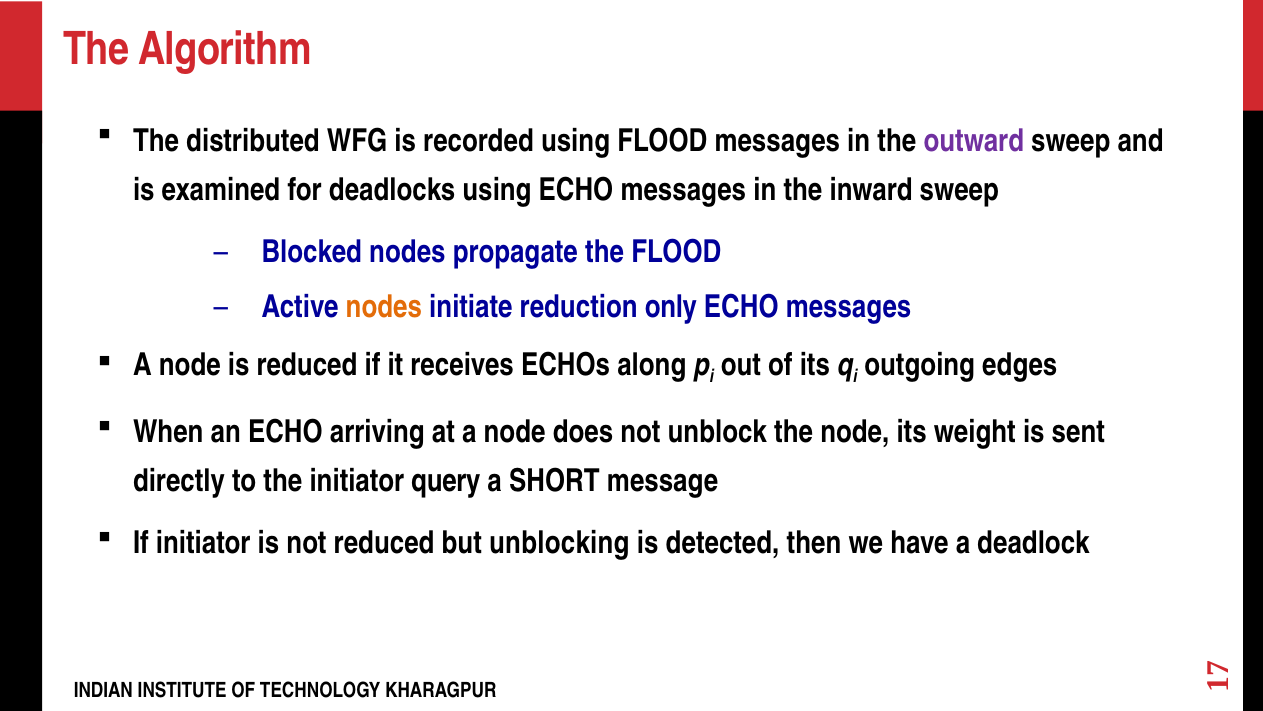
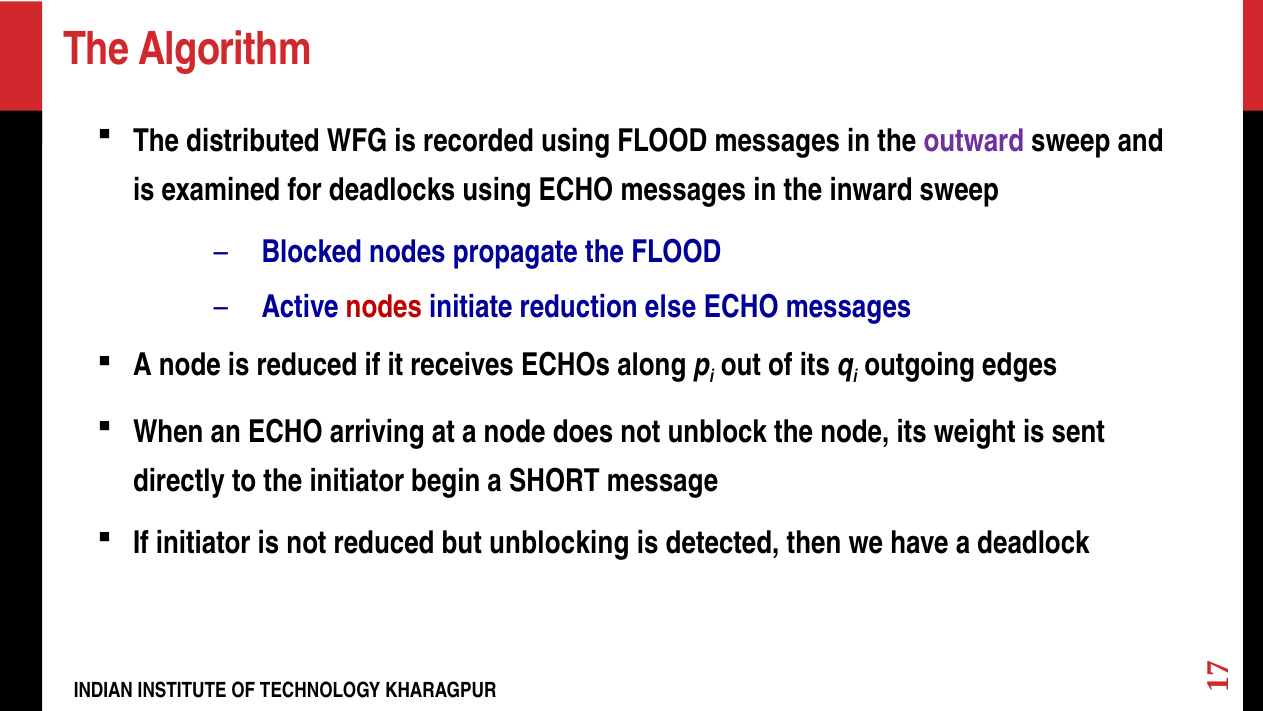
nodes at (384, 307) colour: orange -> red
only: only -> else
query: query -> begin
